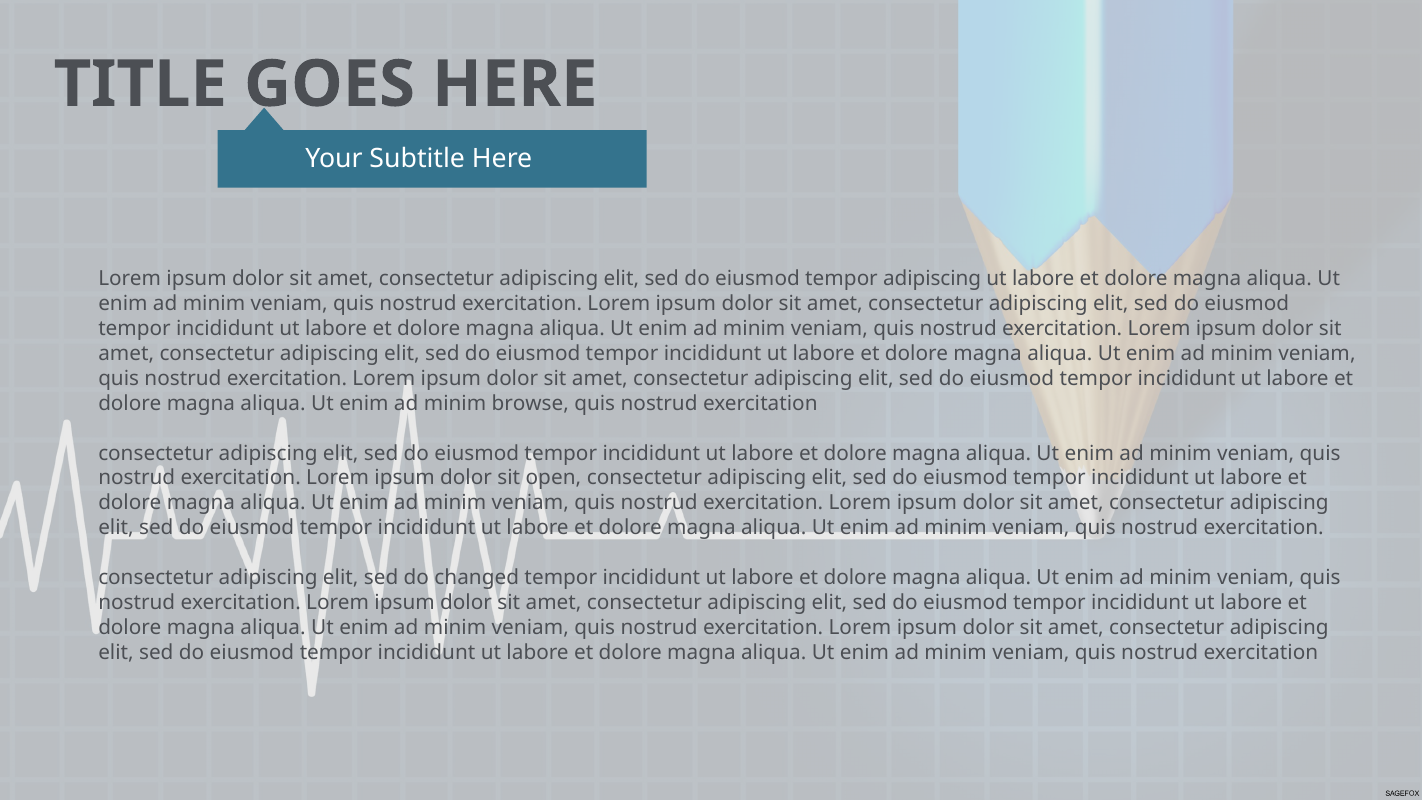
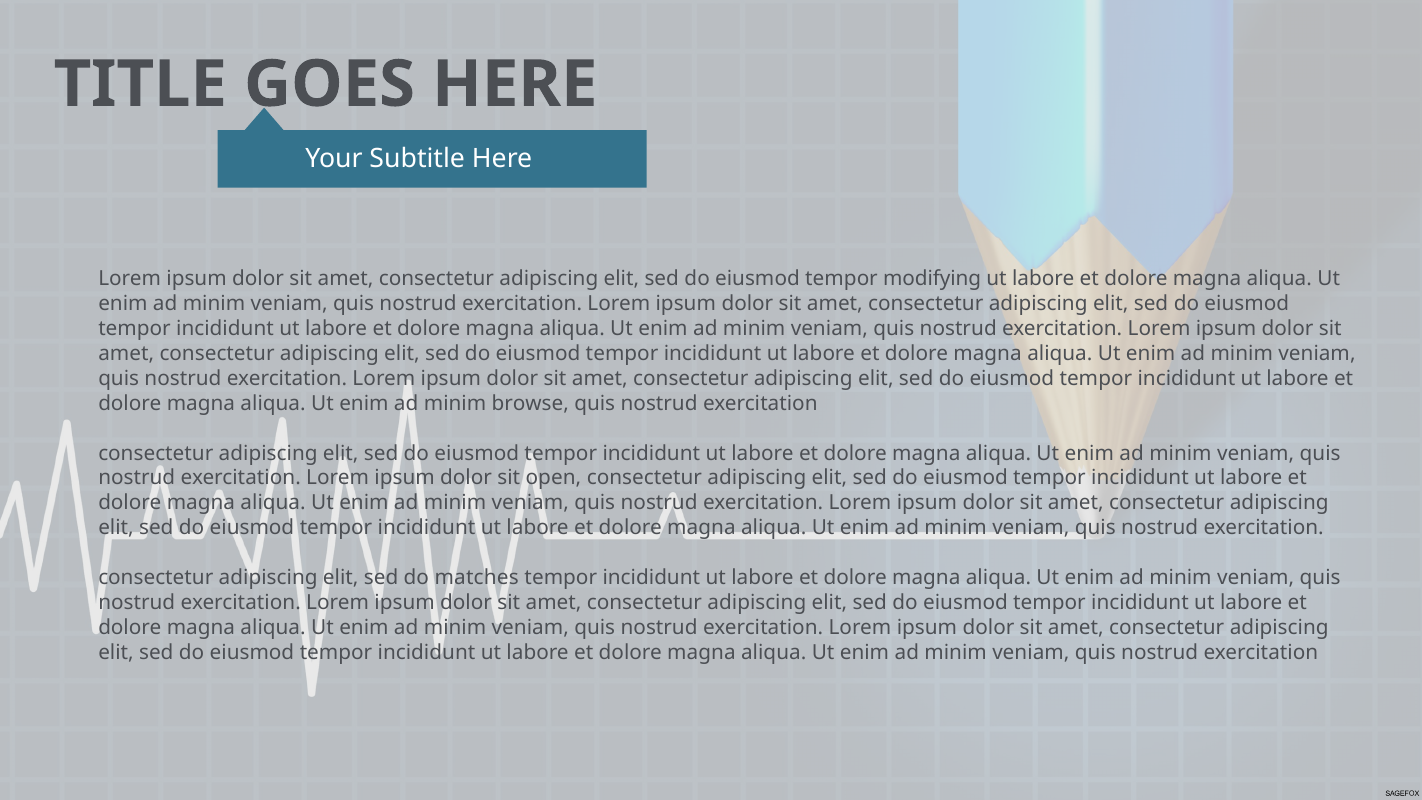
tempor adipiscing: adipiscing -> modifying
changed: changed -> matches
